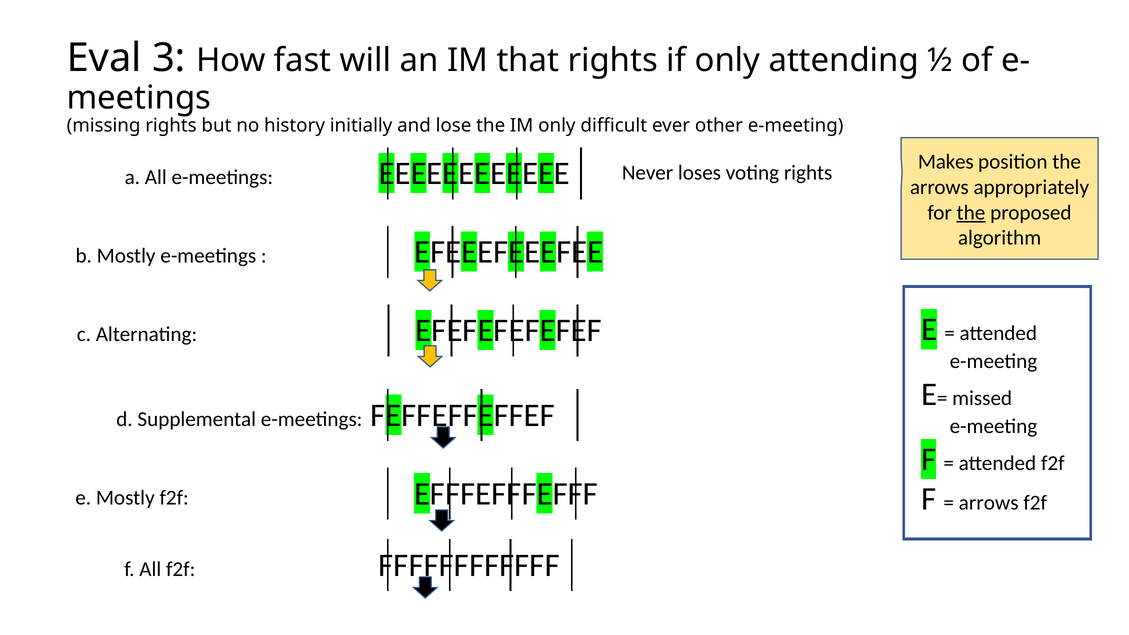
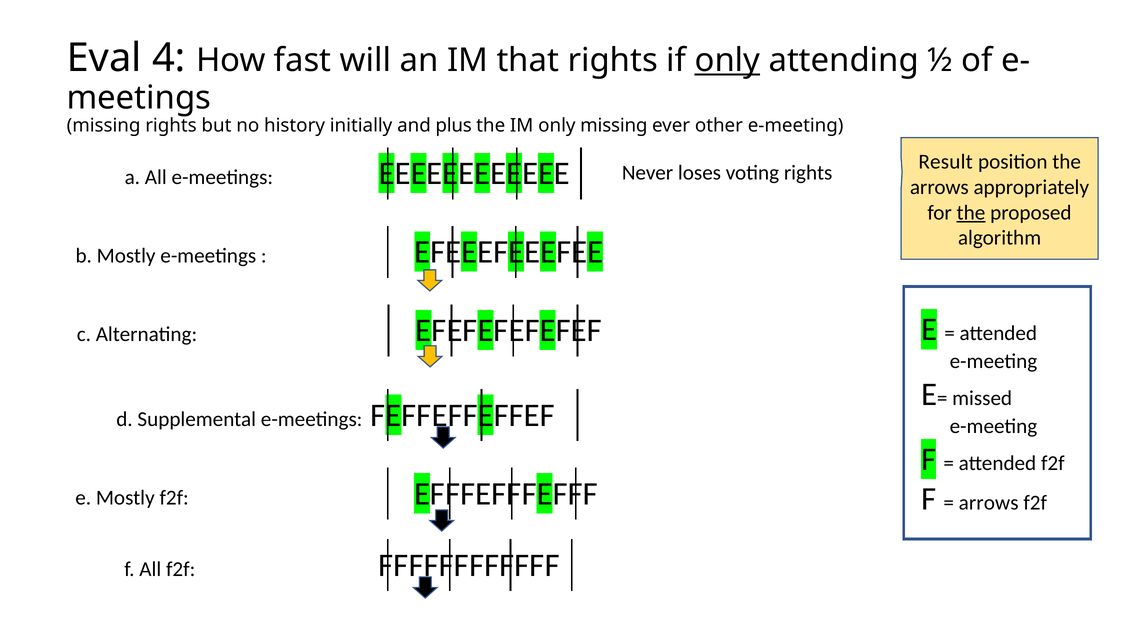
3: 3 -> 4
only at (727, 61) underline: none -> present
lose: lose -> plus
only difficult: difficult -> missing
Makes: Makes -> Result
